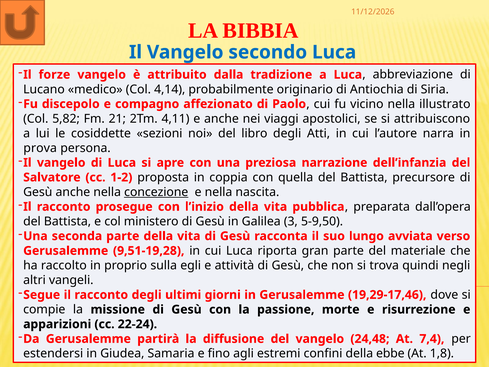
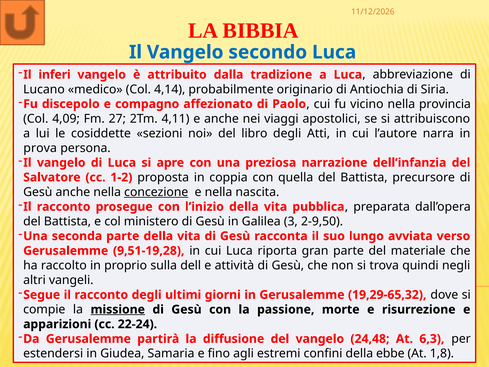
forze: forze -> inferi
illustrato: illustrato -> provincia
5,82: 5,82 -> 4,09
21: 21 -> 27
5-9,50: 5-9,50 -> 2-9,50
egli: egli -> dell
19,29-17,46: 19,29-17,46 -> 19,29-65,32
missione underline: none -> present
7,4: 7,4 -> 6,3
